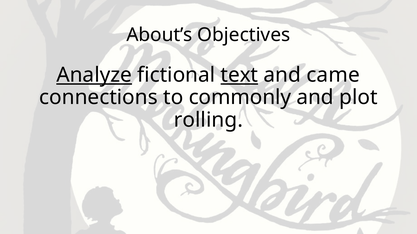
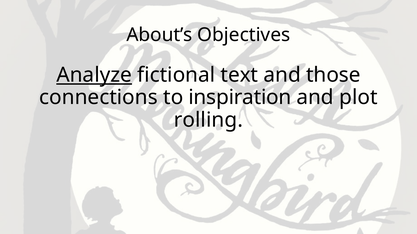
text underline: present -> none
came: came -> those
commonly: commonly -> inspiration
